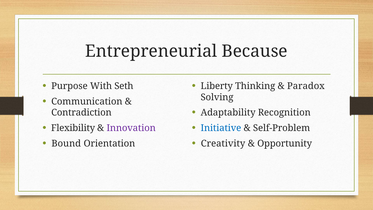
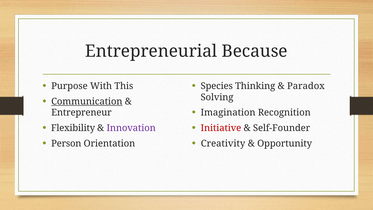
Seth: Seth -> This
Liberty: Liberty -> Species
Communication underline: none -> present
Adaptability: Adaptability -> Imagination
Contradiction: Contradiction -> Entrepreneur
Initiative colour: blue -> red
Self-Problem: Self-Problem -> Self-Founder
Bound: Bound -> Person
